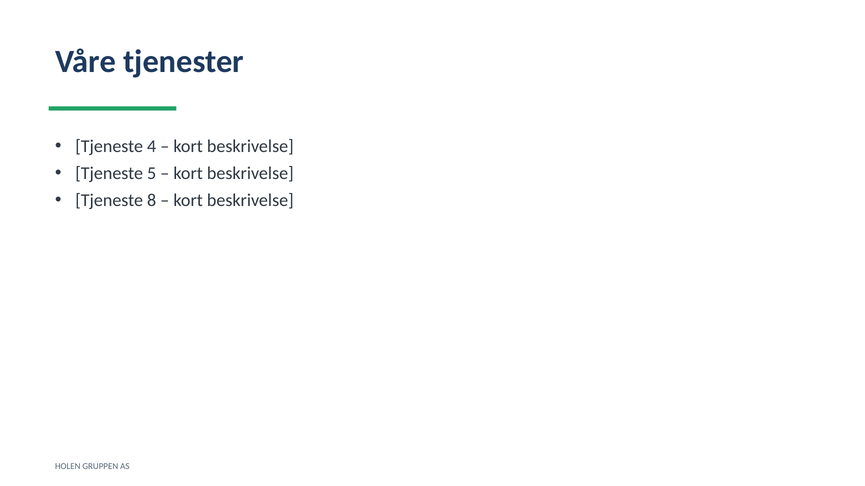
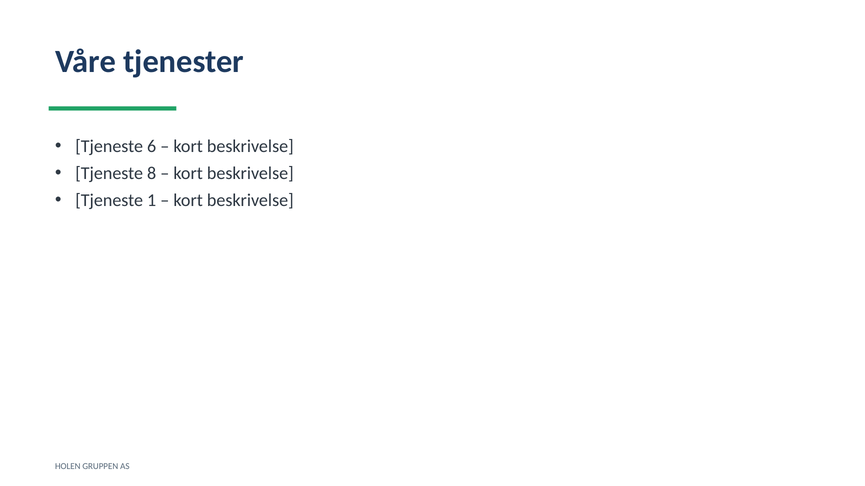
4: 4 -> 6
5: 5 -> 8
8: 8 -> 1
